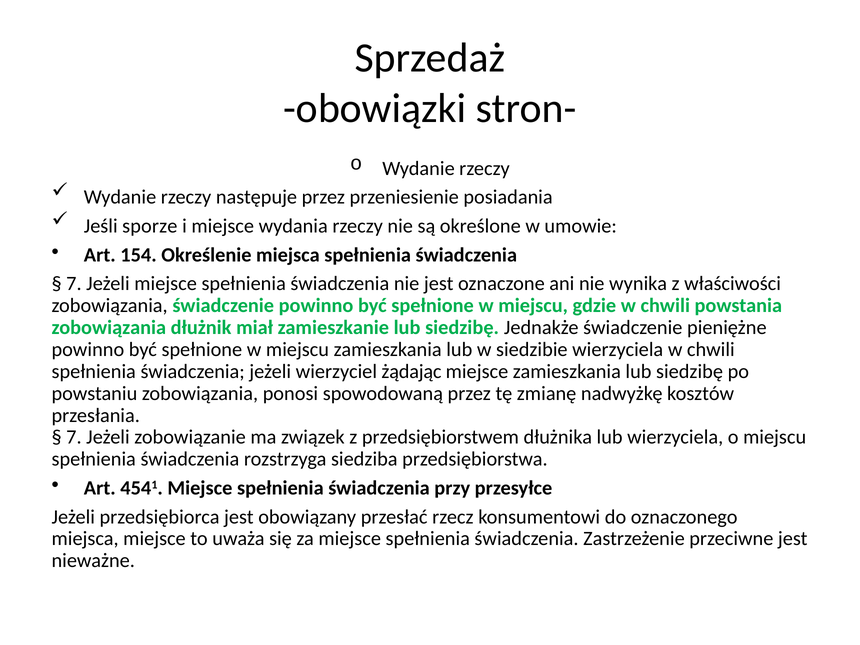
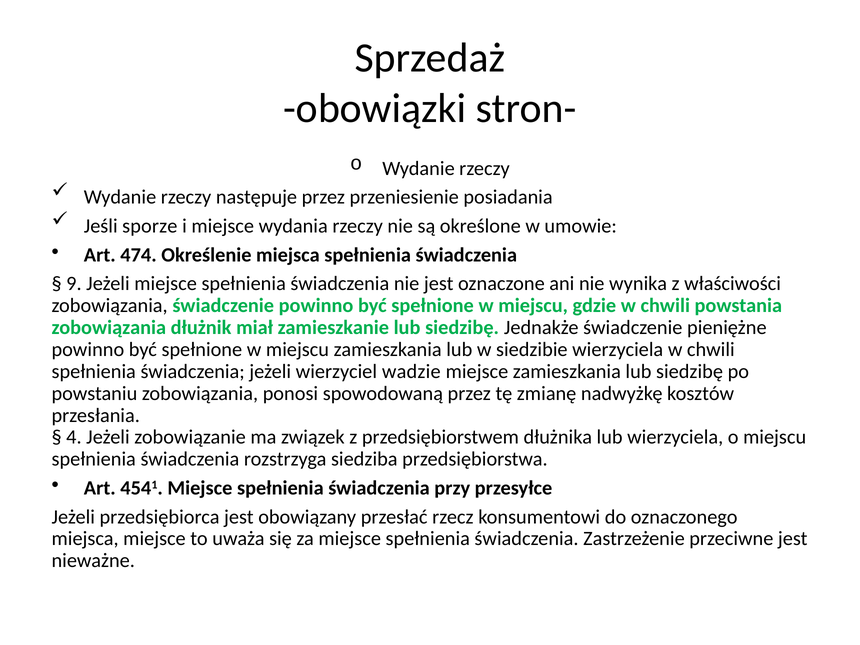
154: 154 -> 474
7 at (74, 284): 7 -> 9
żądając: żądając -> wadzie
7 at (74, 437): 7 -> 4
